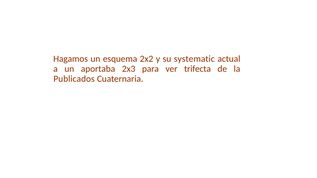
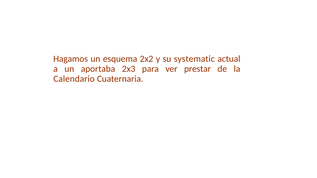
trifecta: trifecta -> prestar
Publicados: Publicados -> Calendario
